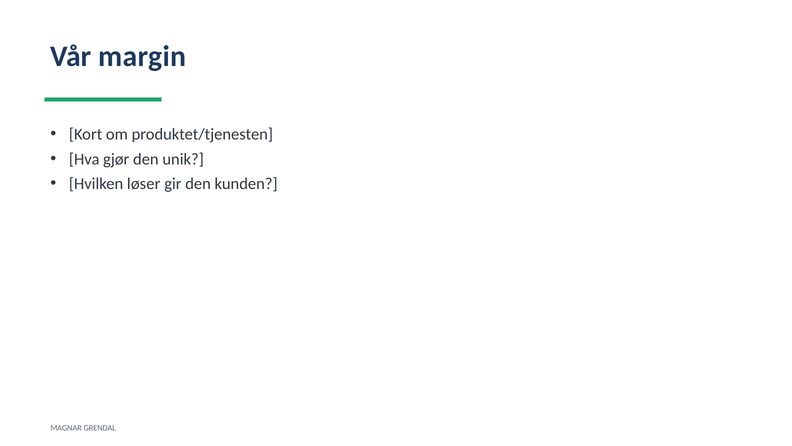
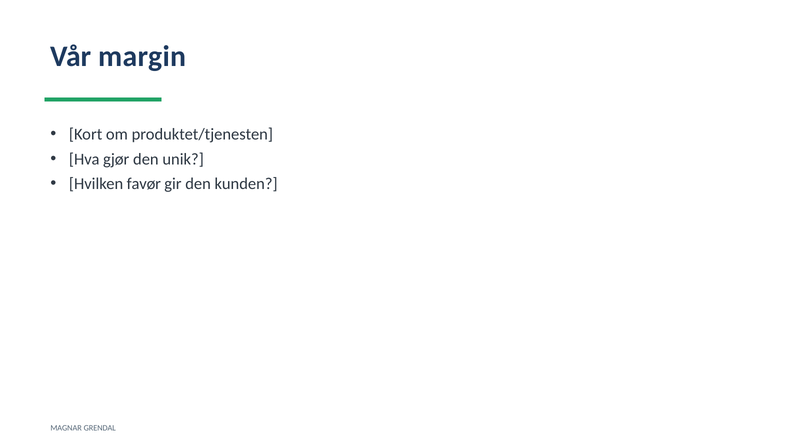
løser: løser -> favør
